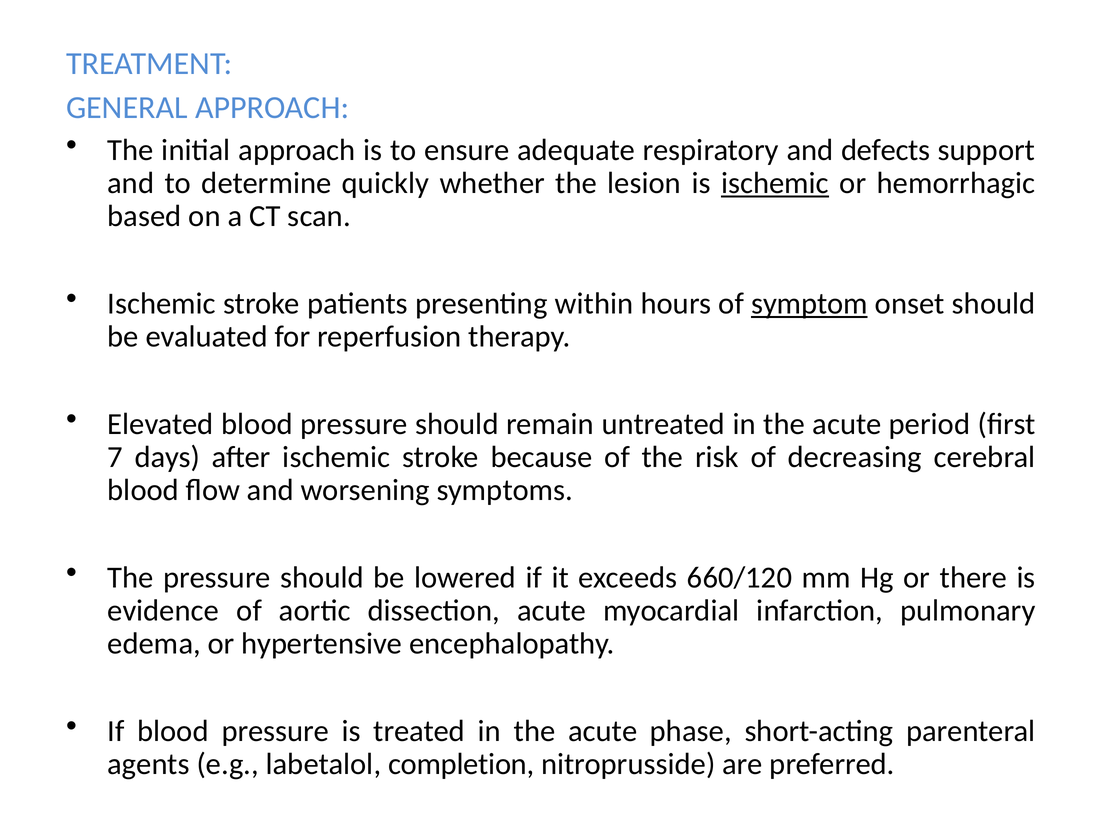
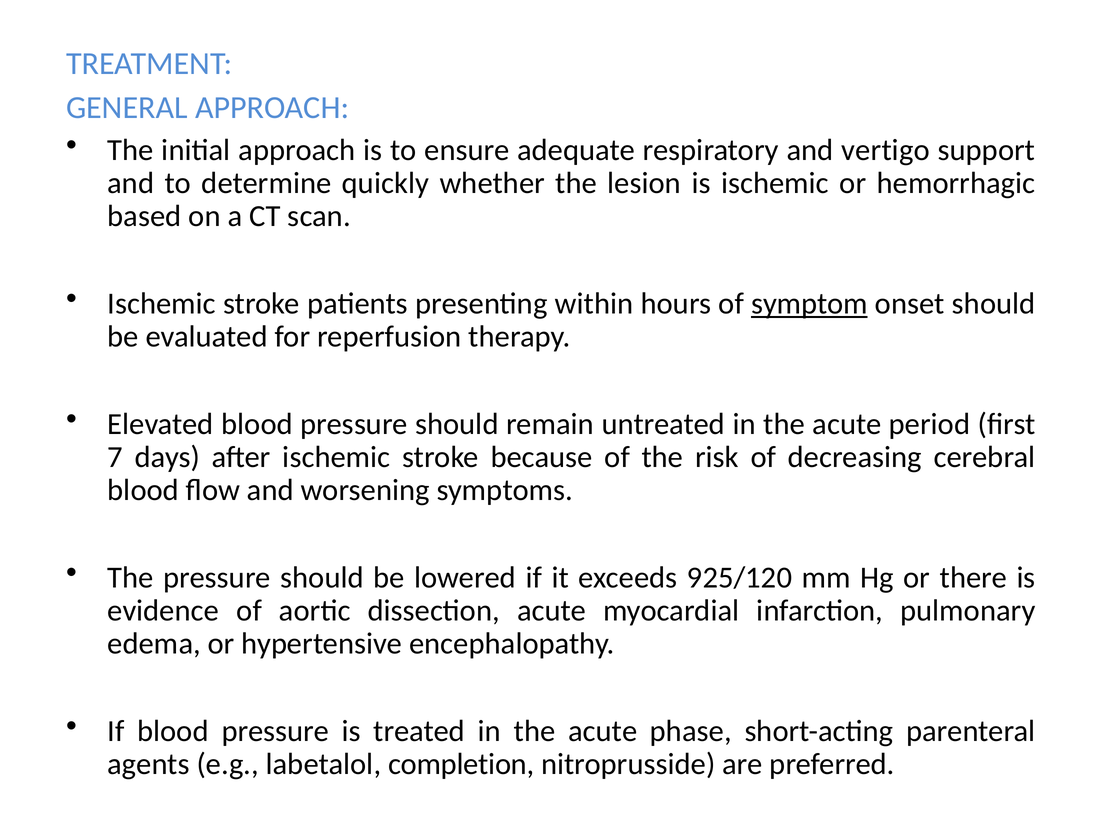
defects: defects -> vertigo
ischemic at (775, 183) underline: present -> none
660/120: 660/120 -> 925/120
